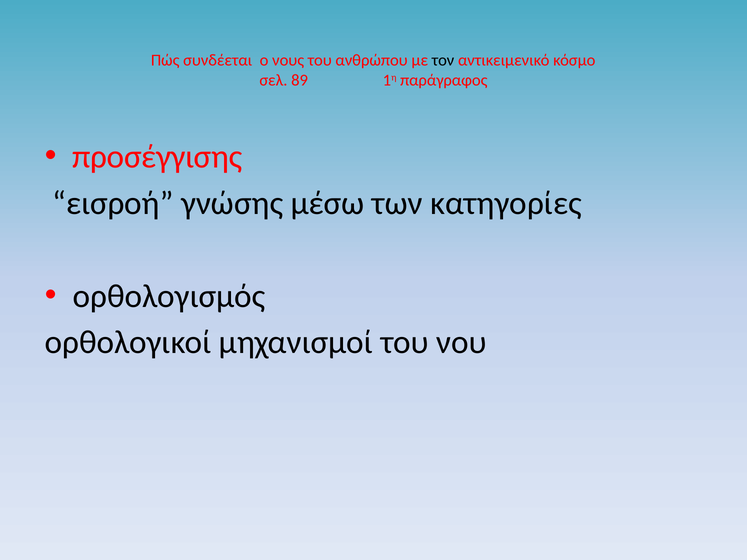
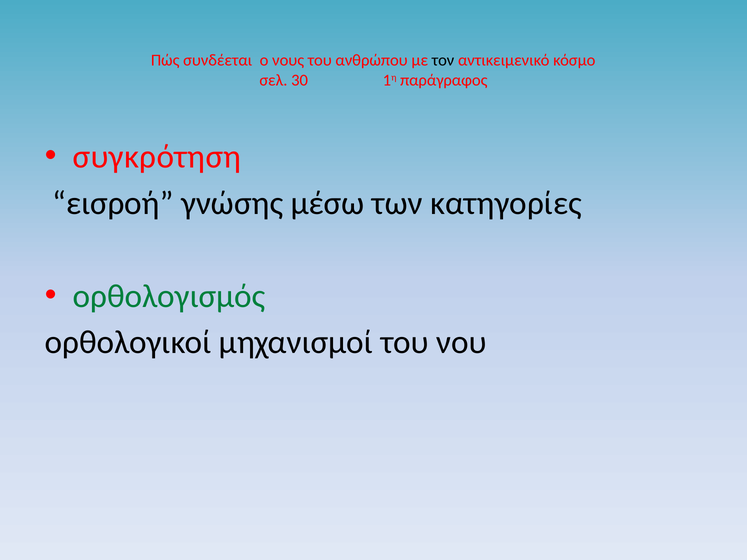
89: 89 -> 30
προσέγγισης: προσέγγισης -> συγκρότηση
ορθολογισμός colour: black -> green
